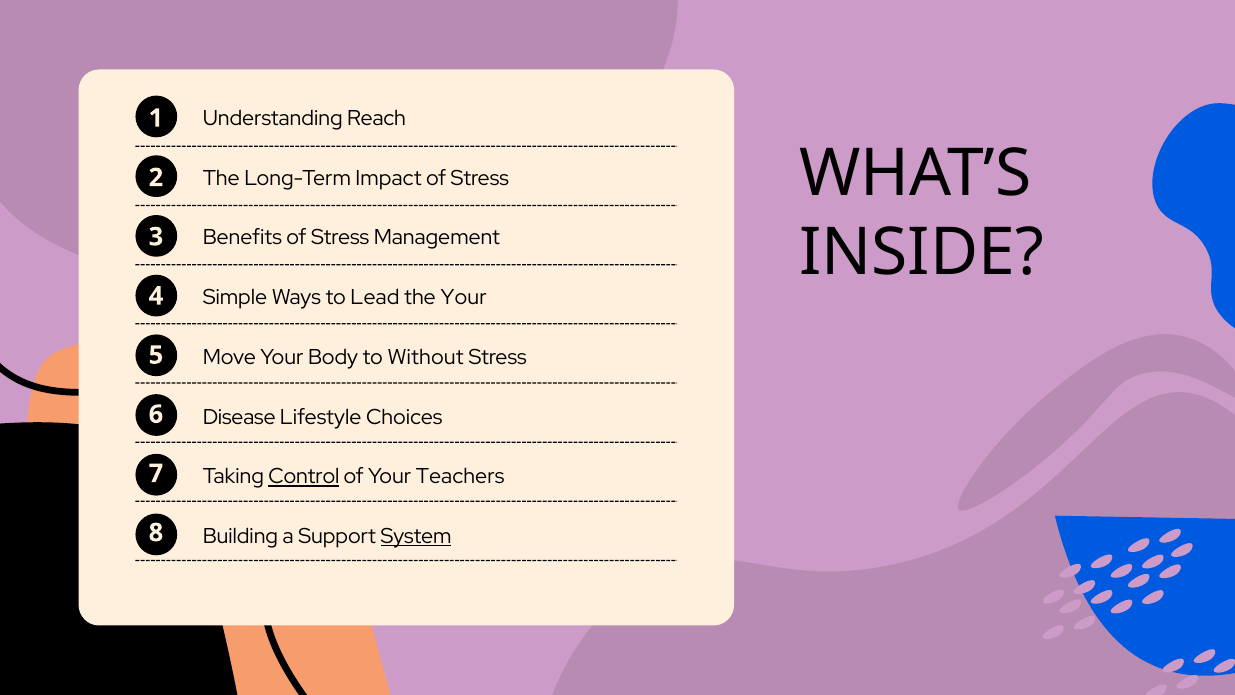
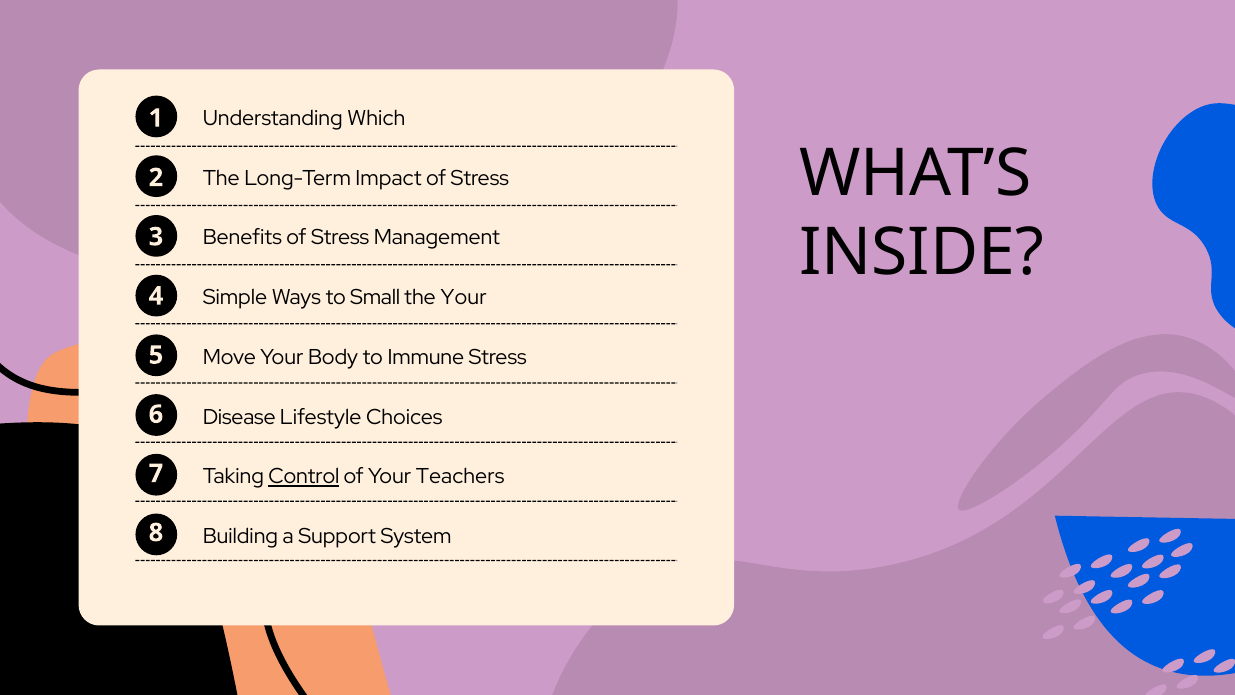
Reach: Reach -> Which
Lead: Lead -> Small
Without: Without -> Immune
System underline: present -> none
